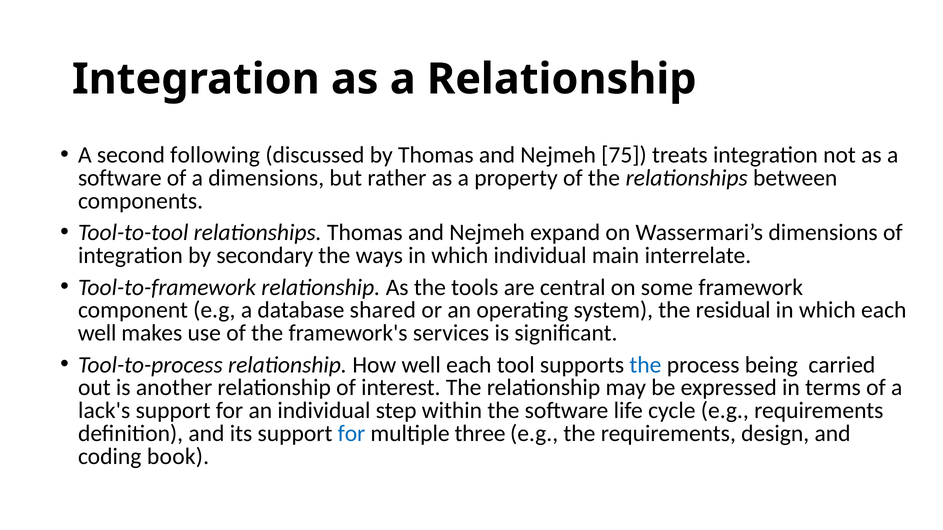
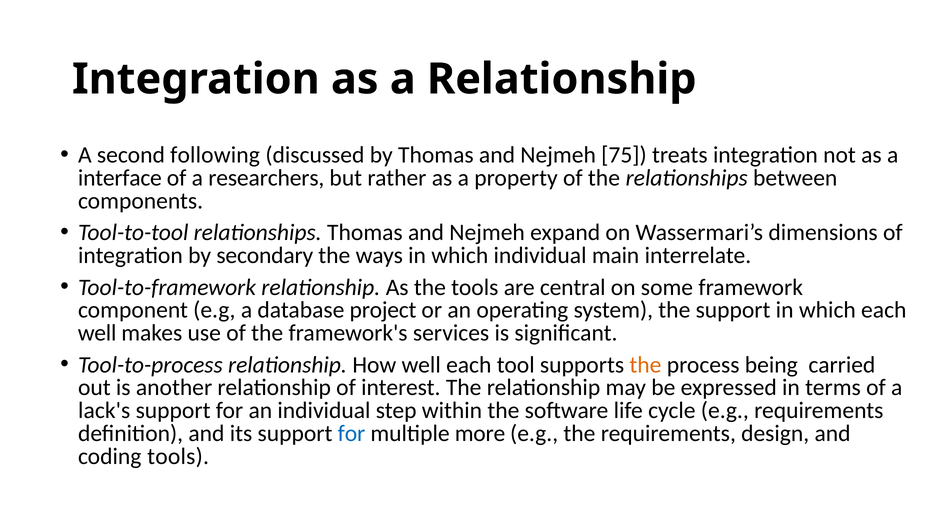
software at (120, 178): software -> interface
a dimensions: dimensions -> researchers
shared: shared -> project
the residual: residual -> support
the at (645, 365) colour: blue -> orange
three: three -> more
coding book: book -> tools
